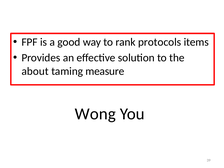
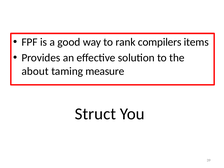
protocols: protocols -> compilers
Wong: Wong -> Struct
